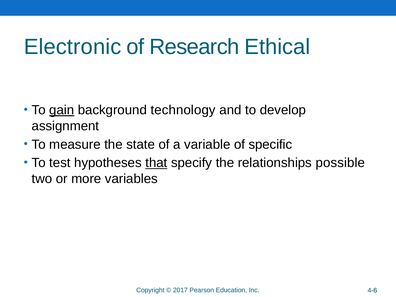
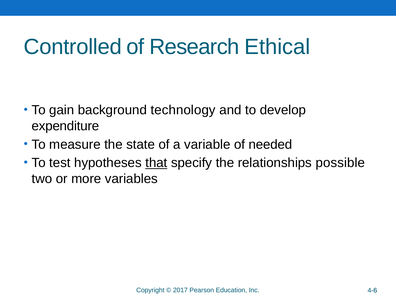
Electronic: Electronic -> Controlled
gain underline: present -> none
assignment: assignment -> expenditure
specific: specific -> needed
